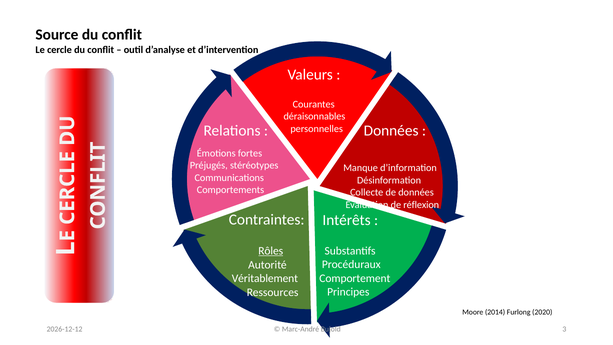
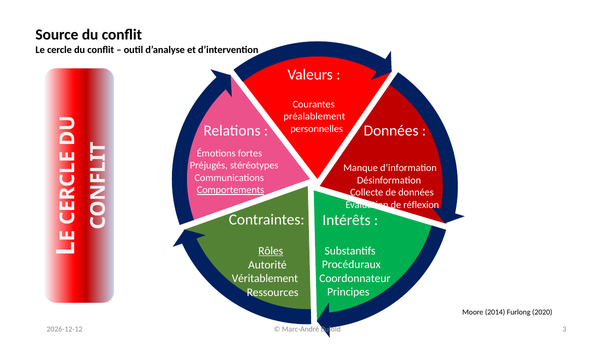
déraisonnables: déraisonnables -> préalablement
Comportements underline: none -> present
Comportement: Comportement -> Coordonnateur
